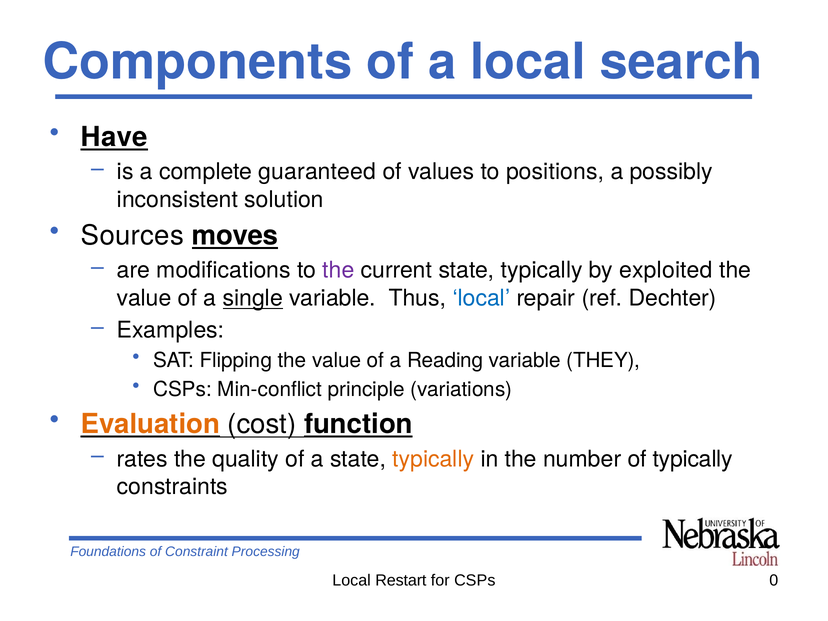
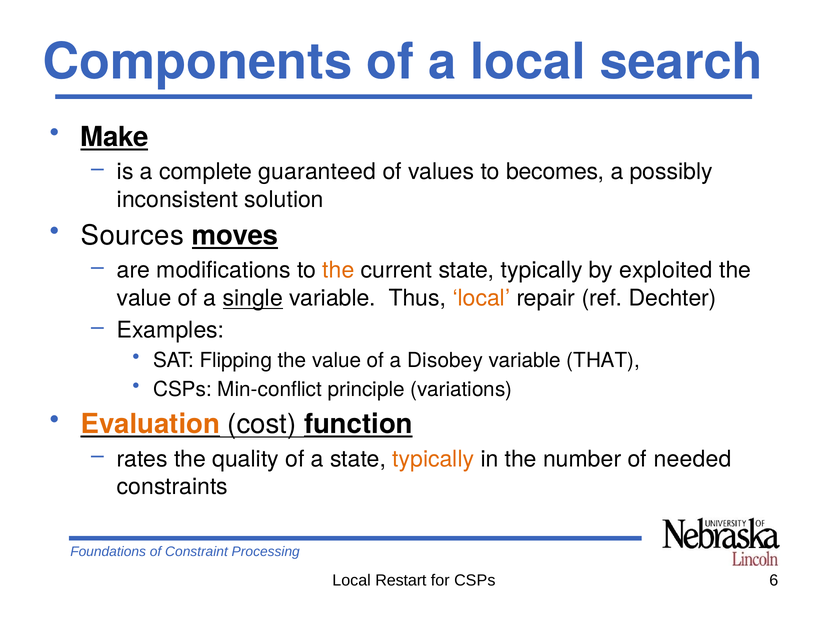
Have: Have -> Make
positions: positions -> becomes
the at (338, 270) colour: purple -> orange
local at (481, 298) colour: blue -> orange
Reading: Reading -> Disobey
THEY: THEY -> THAT
of typically: typically -> needed
0: 0 -> 6
